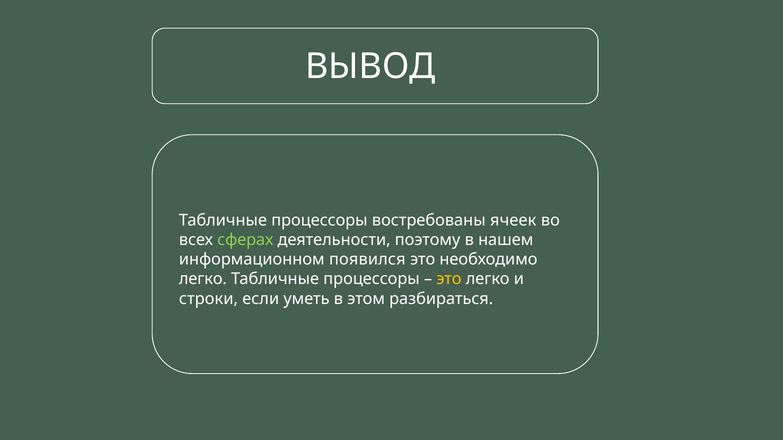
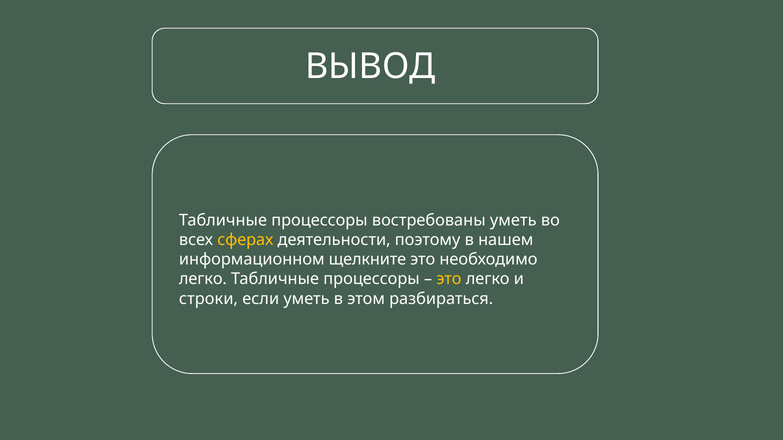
востребованы ячеек: ячеек -> уметь
сферах colour: light green -> yellow
появился: появился -> щелкните
